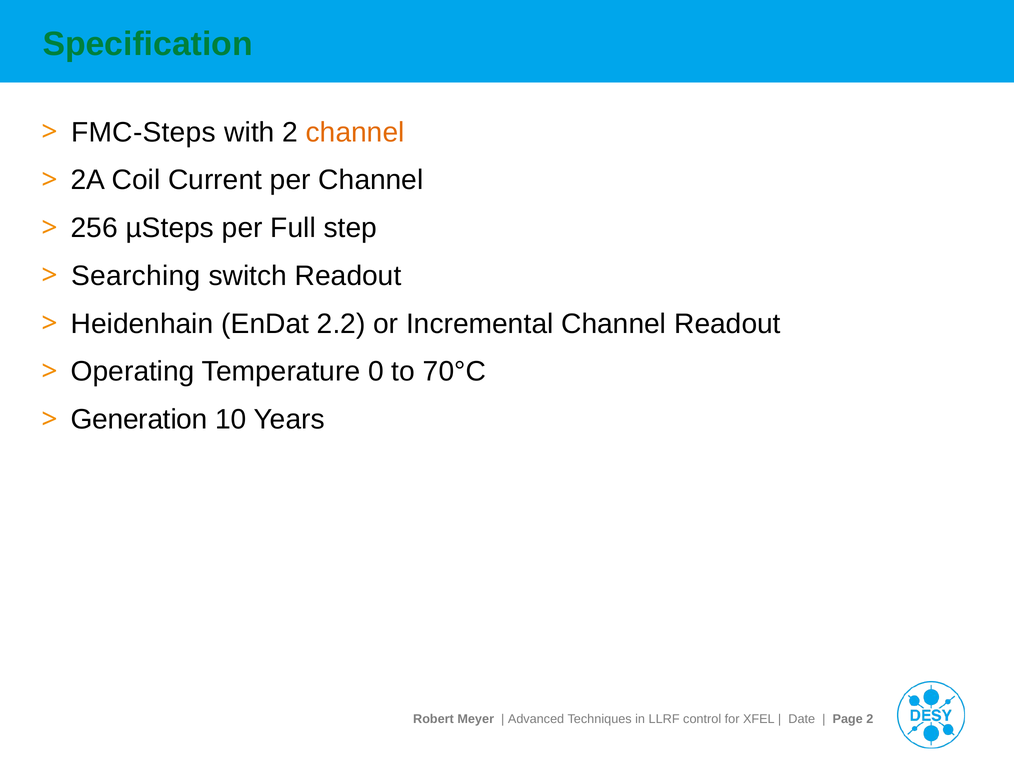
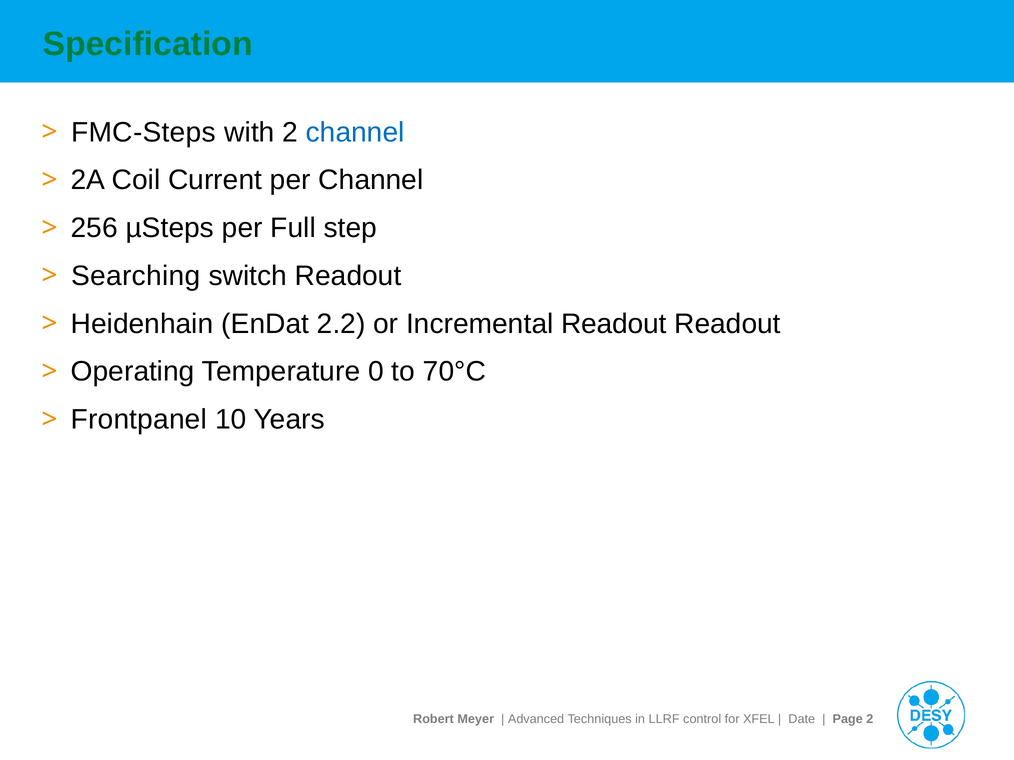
channel at (355, 132) colour: orange -> blue
Incremental Channel: Channel -> Readout
Generation: Generation -> Frontpanel
